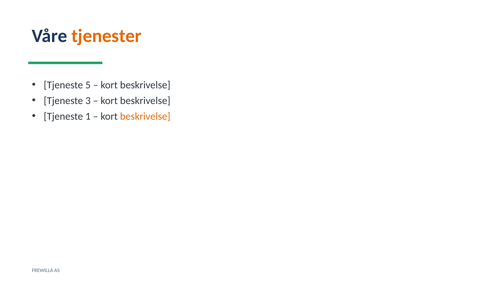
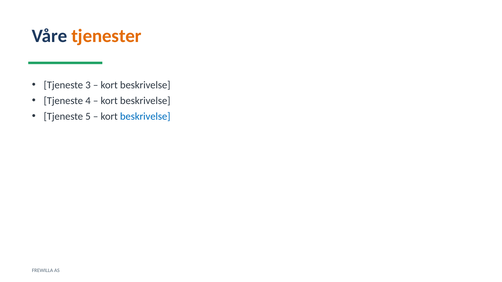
5: 5 -> 3
3: 3 -> 4
1: 1 -> 5
beskrivelse at (145, 116) colour: orange -> blue
